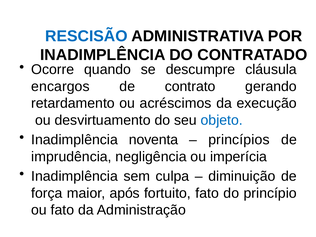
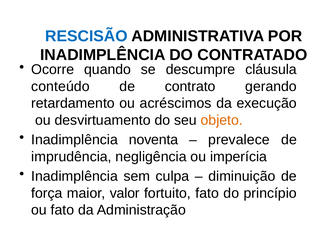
encargos: encargos -> conteúdo
objeto colour: blue -> orange
princípios: princípios -> prevalece
após: após -> valor
